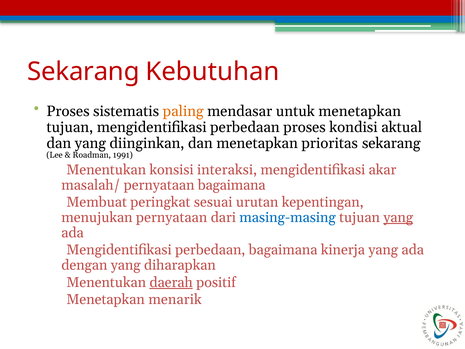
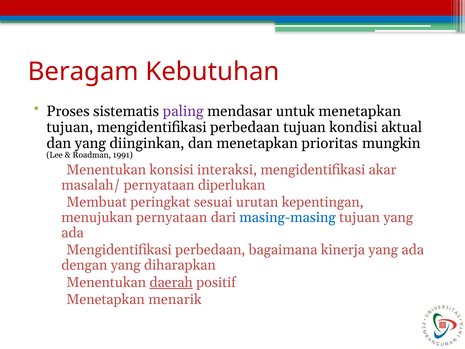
Sekarang at (83, 71): Sekarang -> Beragam
paling colour: orange -> purple
perbedaan proses: proses -> tujuan
prioritas sekarang: sekarang -> mungkin
pernyataan bagaimana: bagaimana -> diperlukan
yang at (398, 217) underline: present -> none
